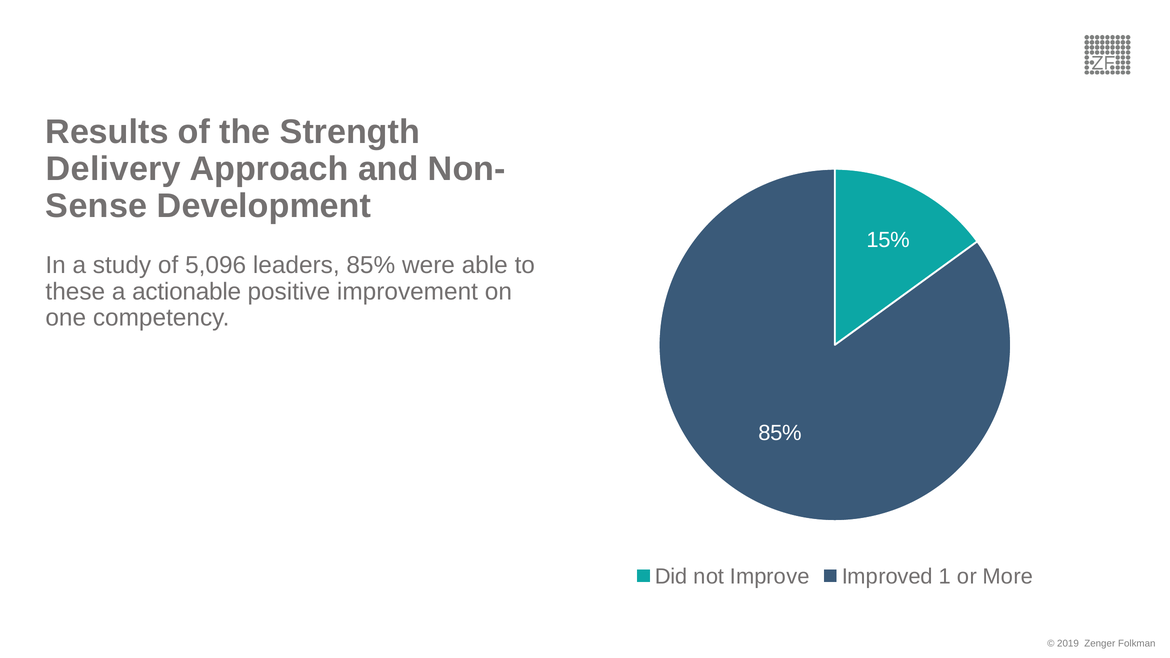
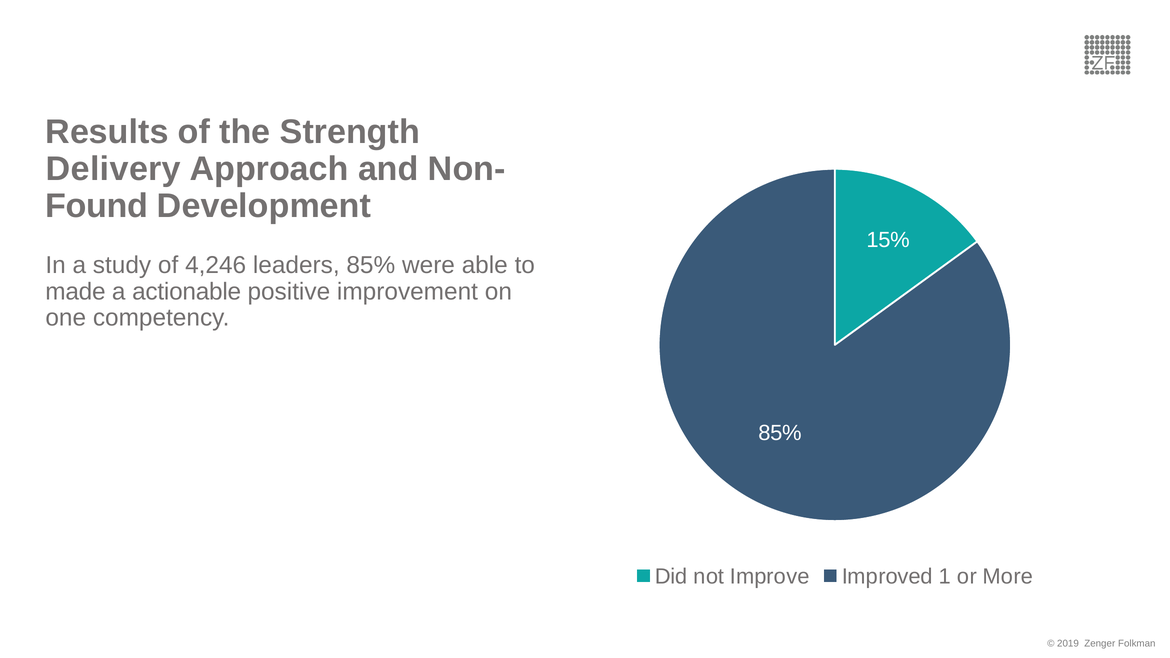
Sense: Sense -> Found
5,096: 5,096 -> 4,246
these: these -> made
